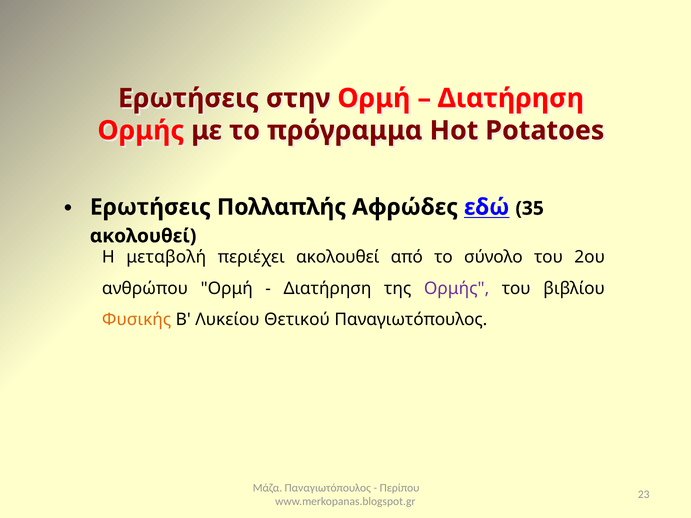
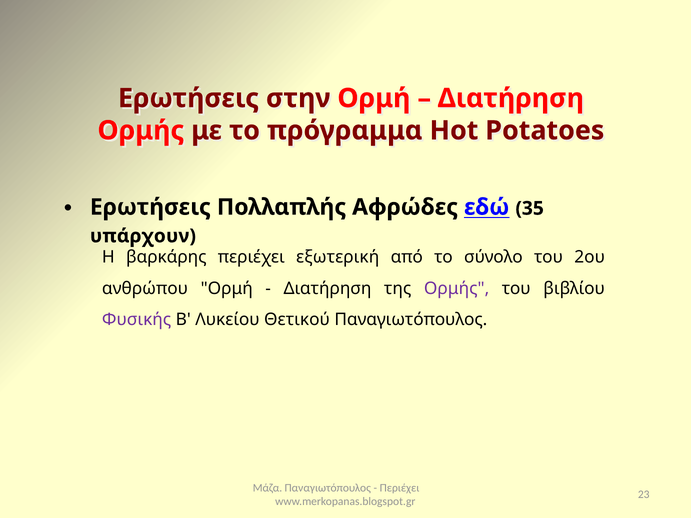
ακολουθεί at (143, 236): ακολουθεί -> υπάρχουν
μεταβολή: μεταβολή -> βαρκάρης
περιέχει ακολουθεί: ακολουθεί -> εξωτερική
Φυσικής colour: orange -> purple
Περίπου at (400, 488): Περίπου -> Περιέχει
